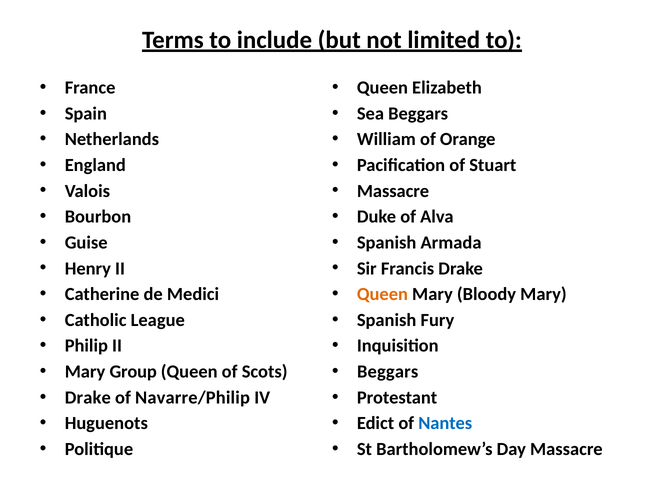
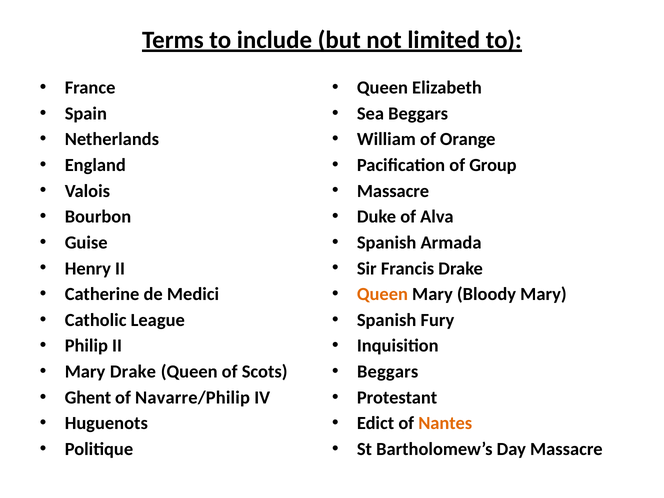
Stuart: Stuart -> Group
Mary Group: Group -> Drake
Drake at (88, 398): Drake -> Ghent
Nantes colour: blue -> orange
